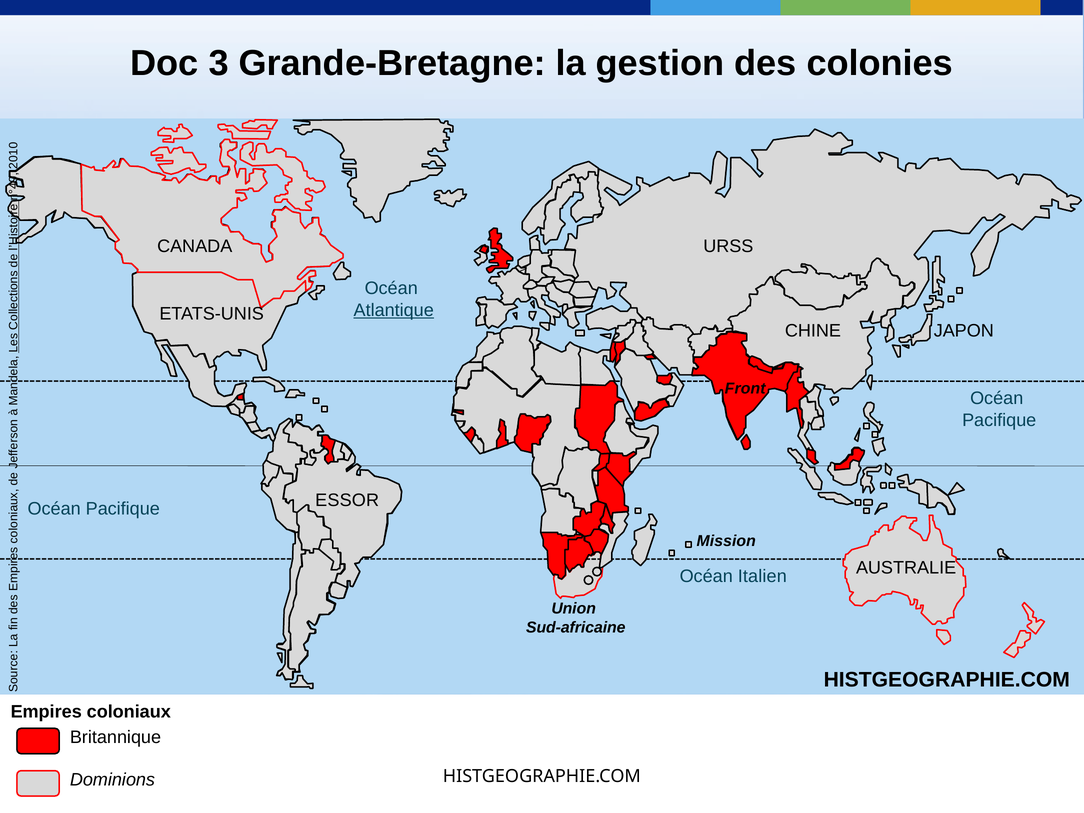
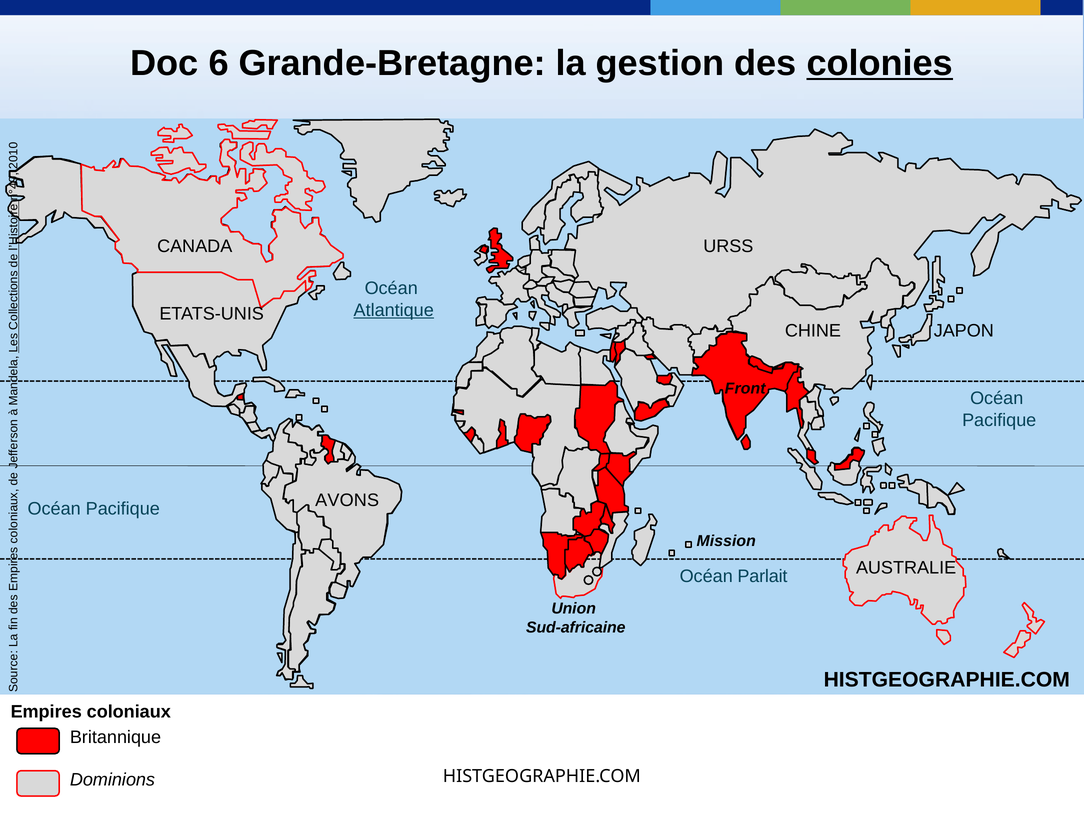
3: 3 -> 6
colonies underline: none -> present
ESSOR: ESSOR -> AVONS
Italien: Italien -> Parlait
